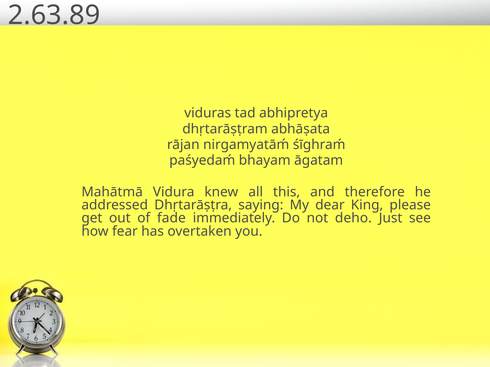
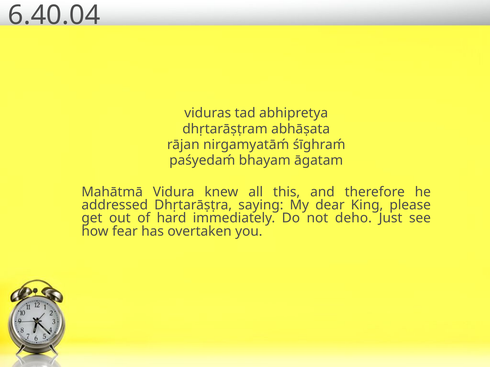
2.63.89: 2.63.89 -> 6.40.04
fade: fade -> hard
